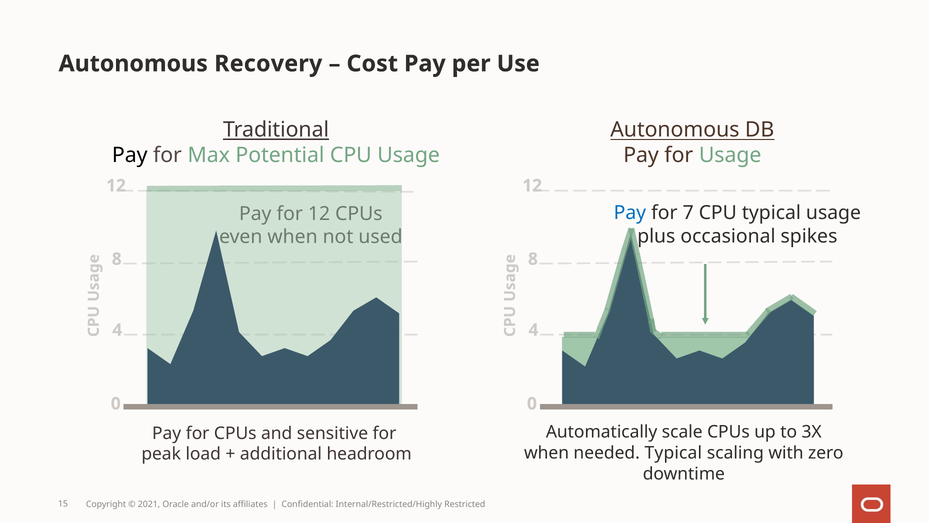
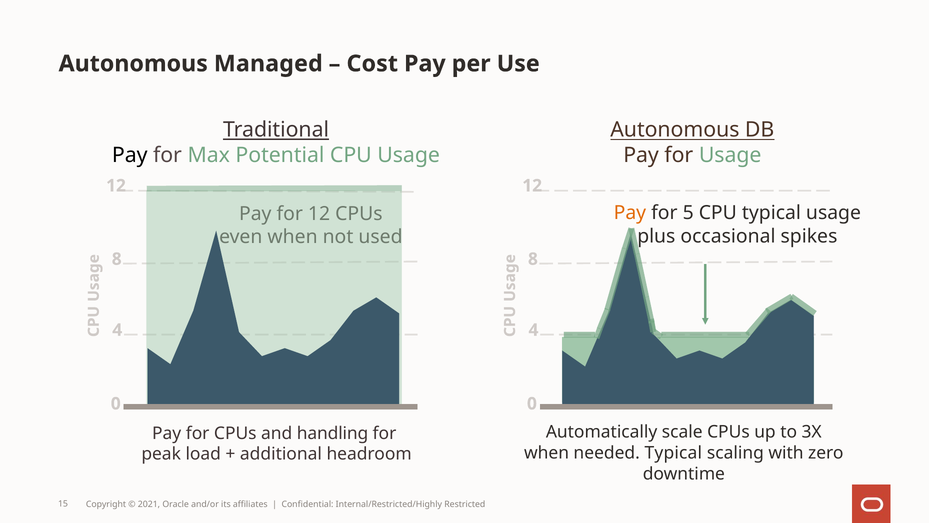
Recovery: Recovery -> Managed
Pay at (630, 213) colour: blue -> orange
7: 7 -> 5
sensitive: sensitive -> handling
